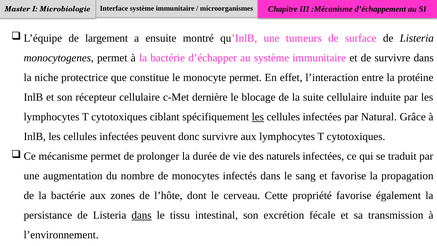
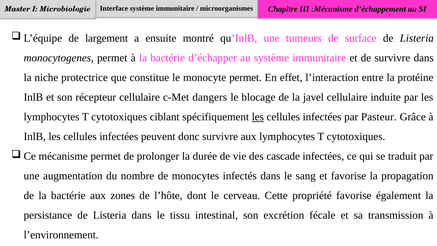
dernière: dernière -> dangers
suite: suite -> javel
Natural: Natural -> Pasteur
naturels: naturels -> cascade
dans at (142, 215) underline: present -> none
